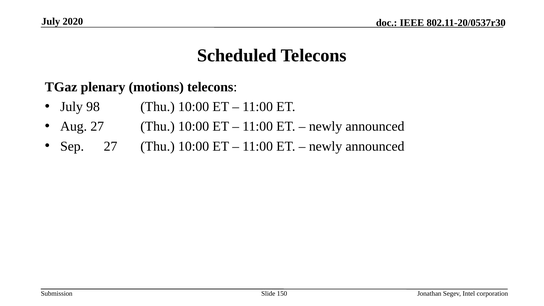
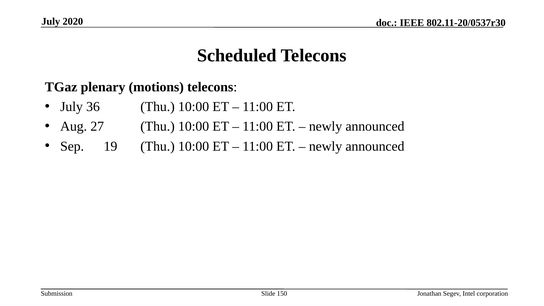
98: 98 -> 36
Sep 27: 27 -> 19
